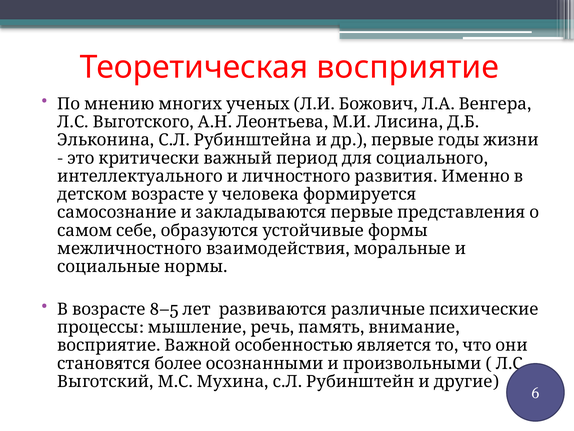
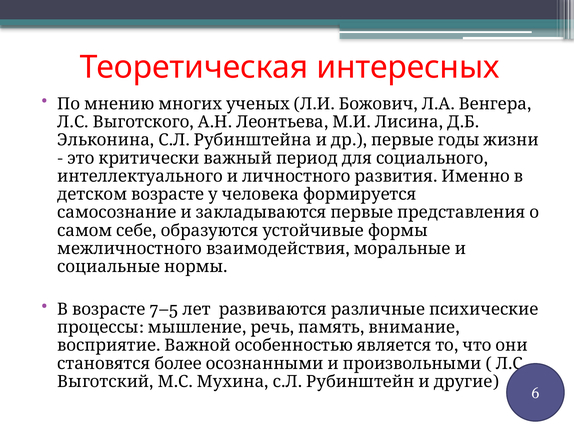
Теоретическая восприятие: восприятие -> интересных
8–5: 8–5 -> 7–5
